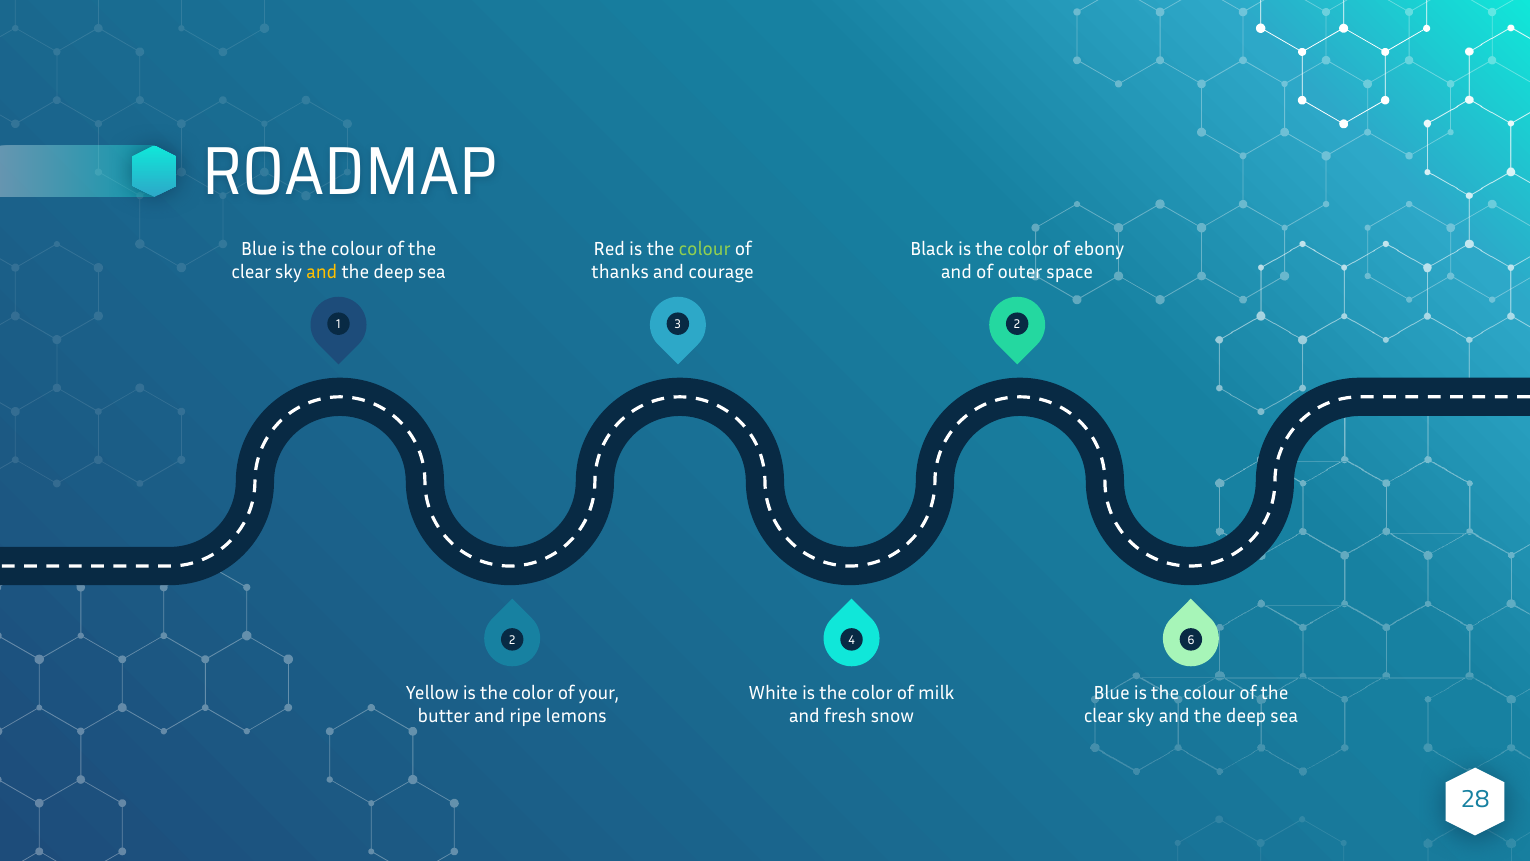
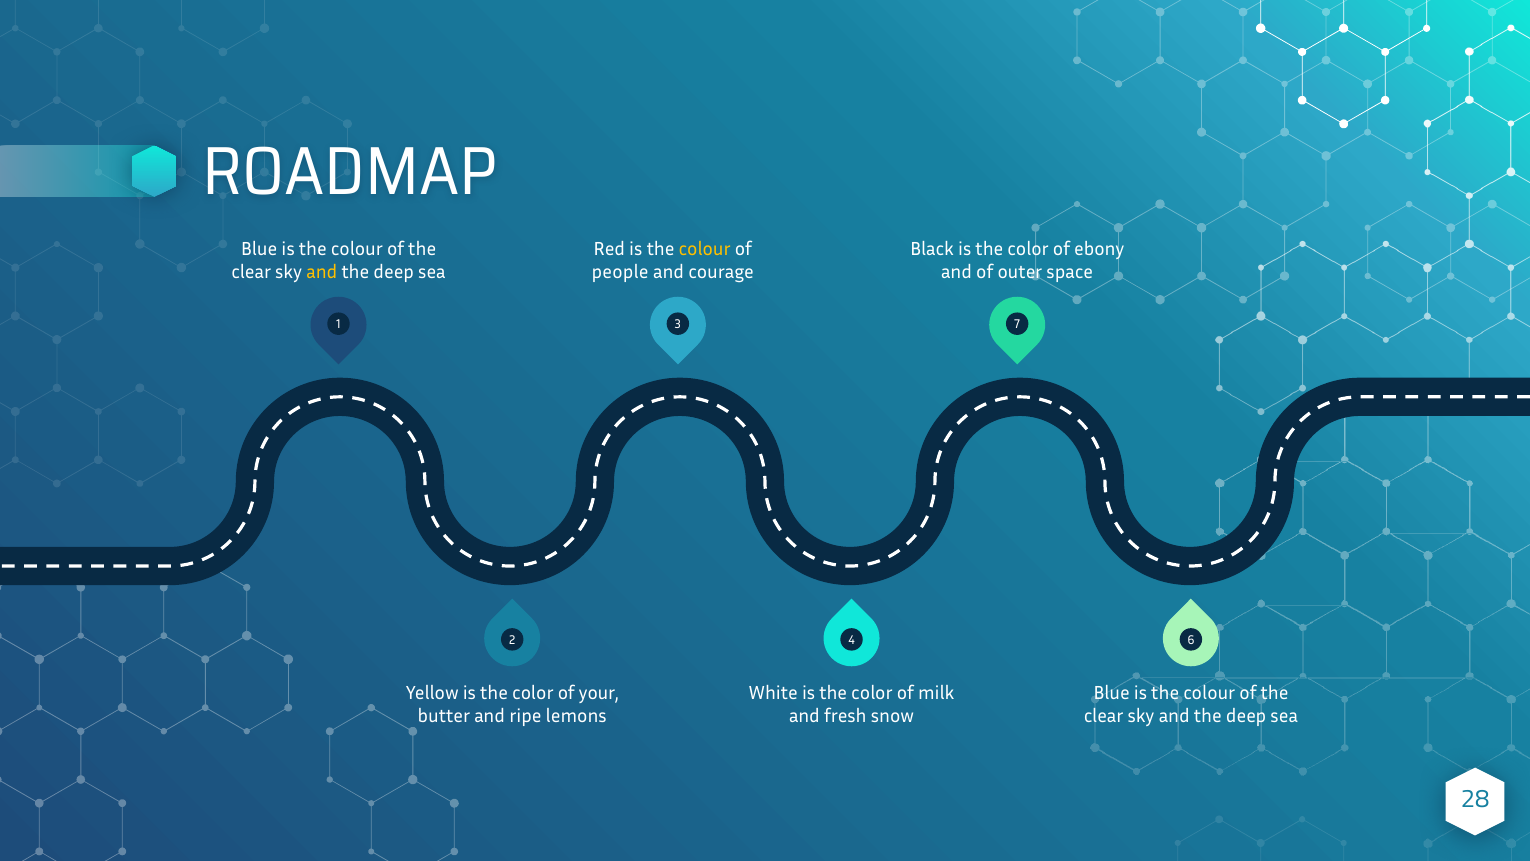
colour at (705, 249) colour: light green -> yellow
thanks: thanks -> people
3 2: 2 -> 7
